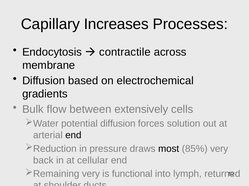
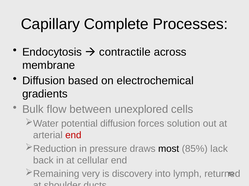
Increases: Increases -> Complete
extensively: extensively -> unexplored
end at (73, 136) colour: black -> red
85% very: very -> lack
functional: functional -> discovery
